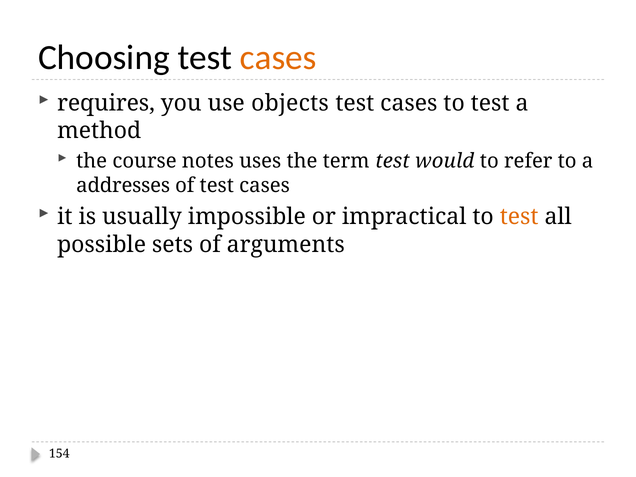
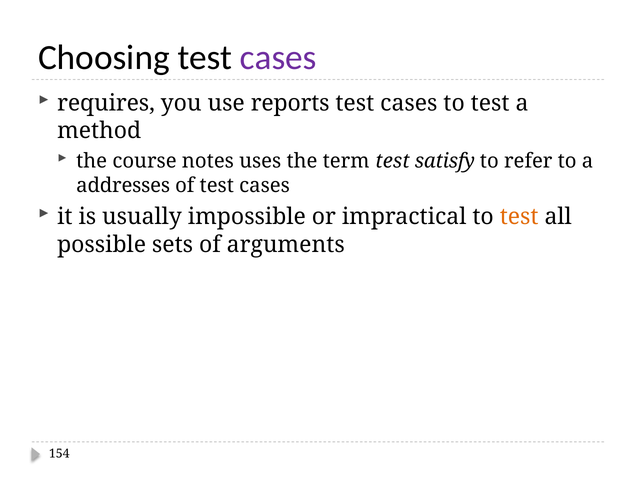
cases at (278, 58) colour: orange -> purple
objects: objects -> reports
would: would -> satisfy
